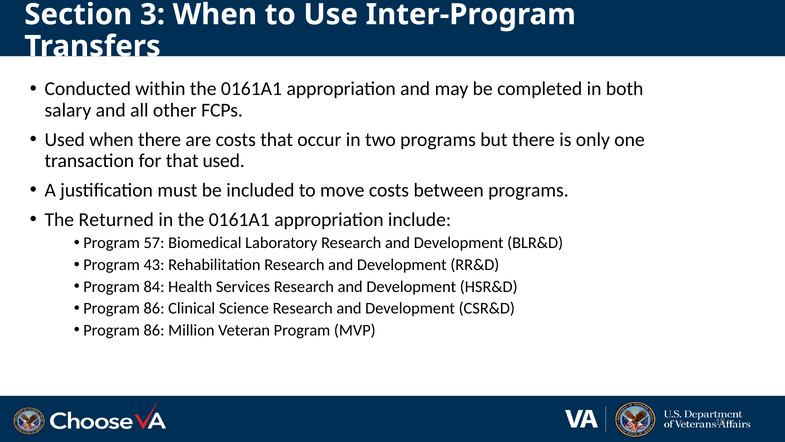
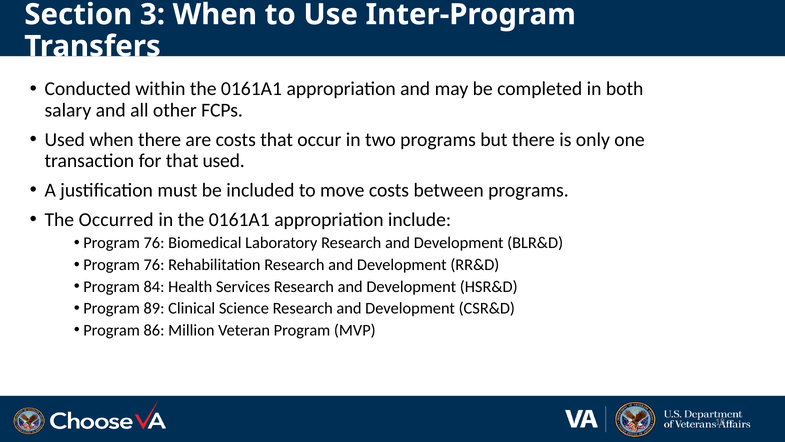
Returned: Returned -> Occurred
57 at (154, 243): 57 -> 76
43 at (154, 265): 43 -> 76
86 at (154, 308): 86 -> 89
